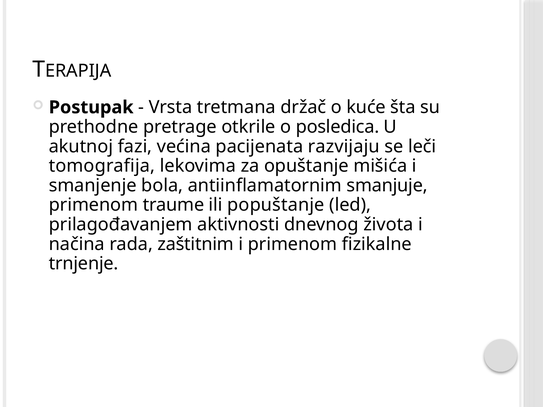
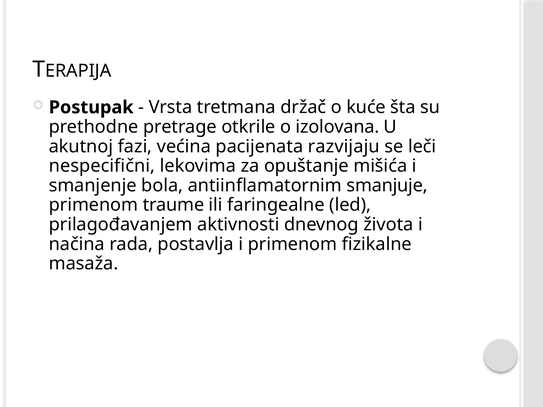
posledica: posledica -> izolovana
tomografija: tomografija -> nespecifični
popuštanje: popuštanje -> faringealne
zaštitnim: zaštitnim -> postavlja
trnjenje: trnjenje -> masaža
